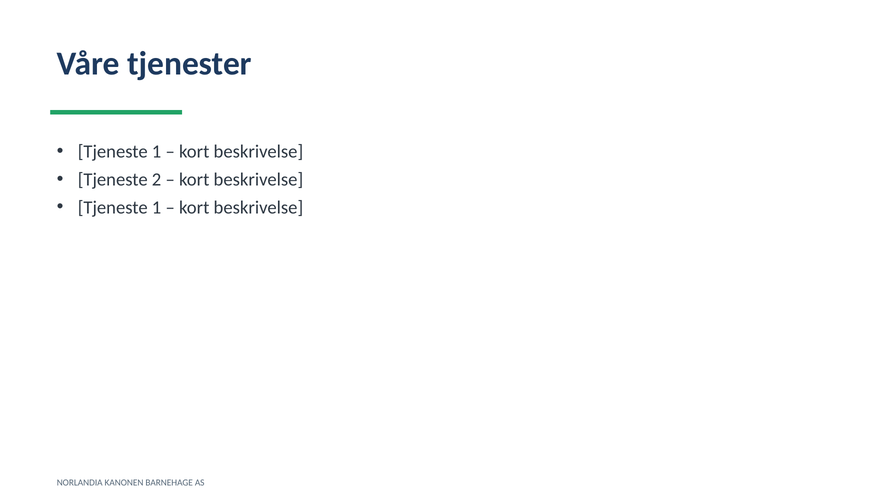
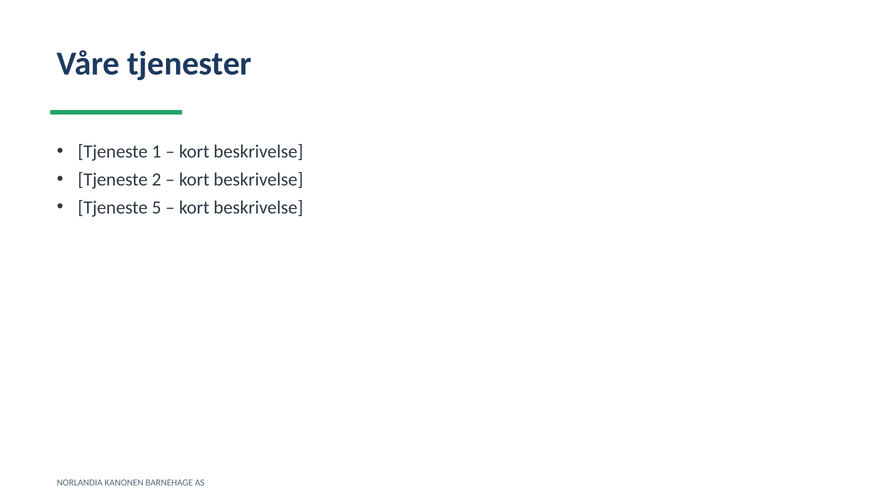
1 at (157, 207): 1 -> 5
